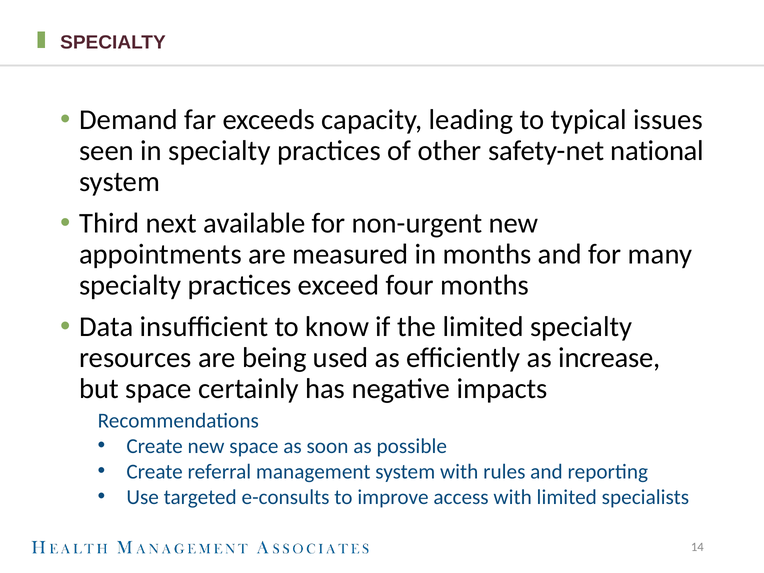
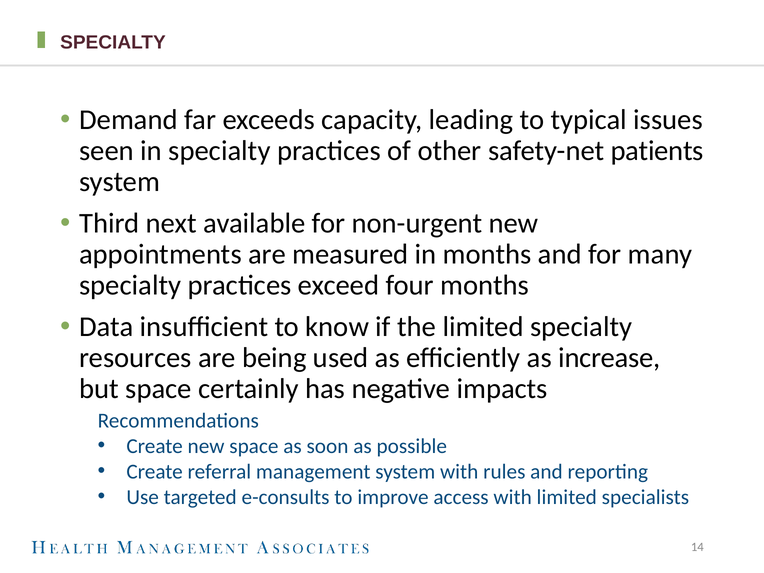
national: national -> patients
